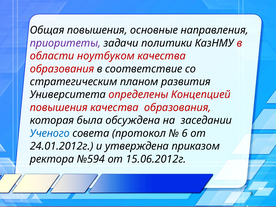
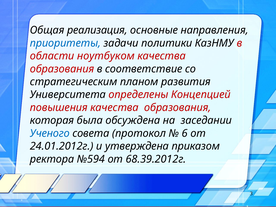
Общая повышения: повышения -> реализация
приоритеты colour: purple -> blue
15.06.2012г: 15.06.2012г -> 68.39.2012г
